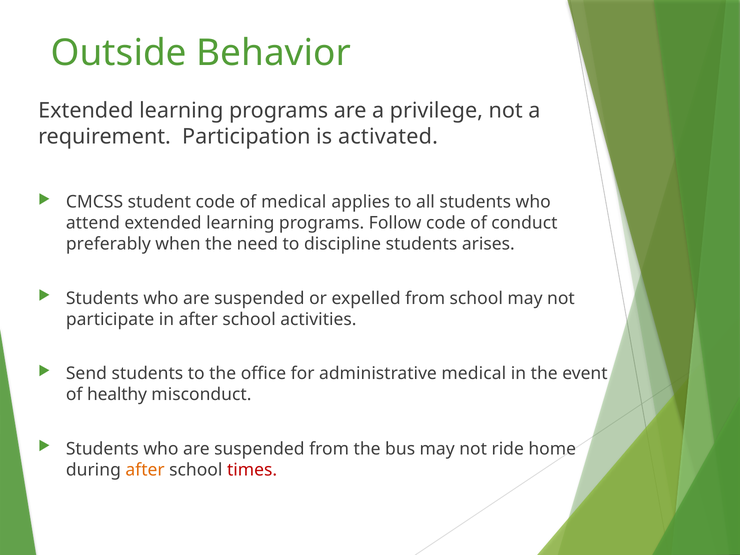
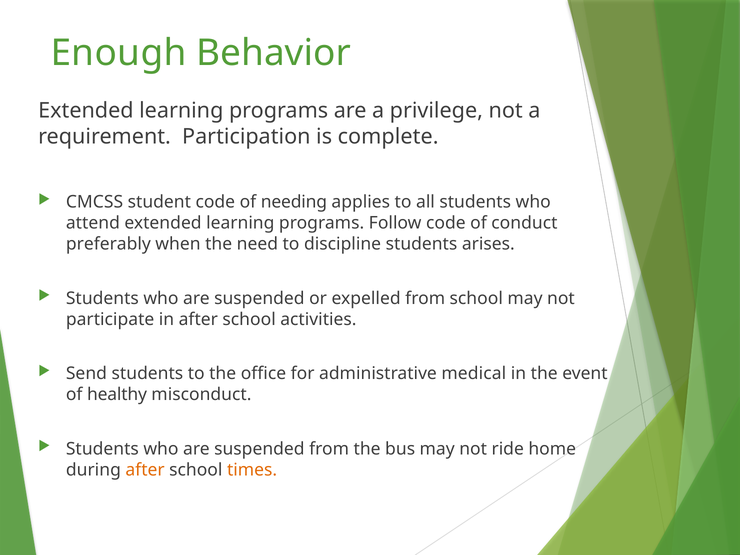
Outside: Outside -> Enough
activated: activated -> complete
of medical: medical -> needing
times colour: red -> orange
